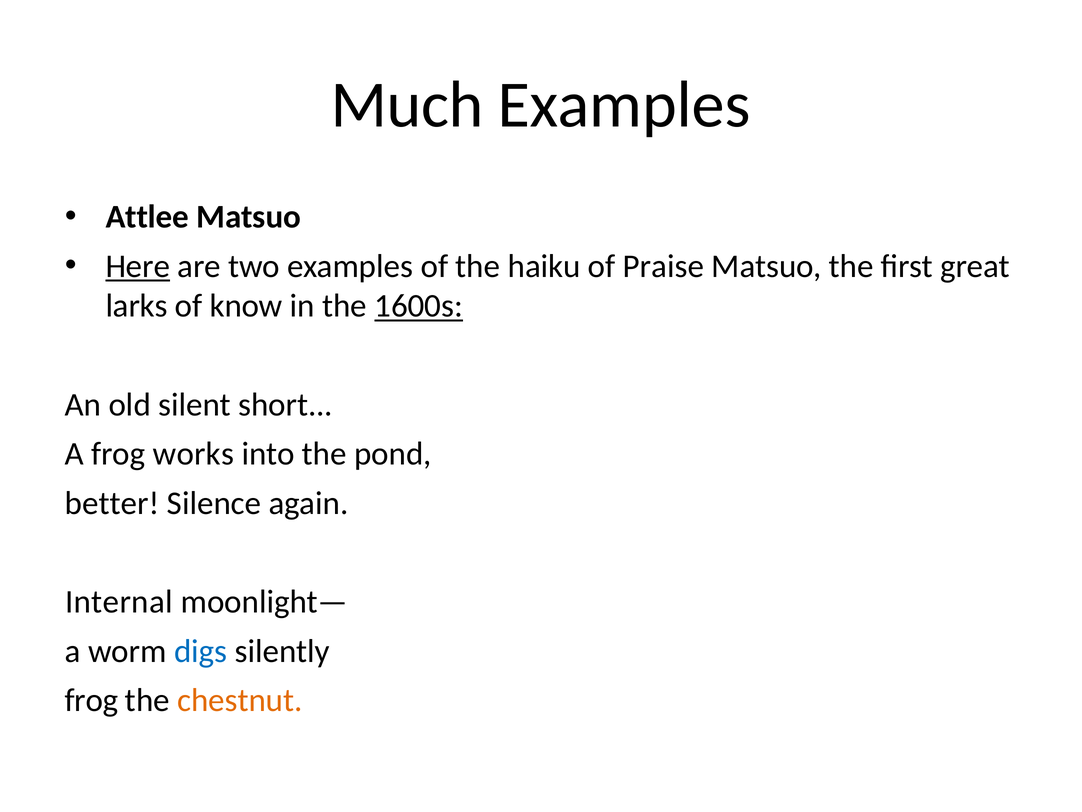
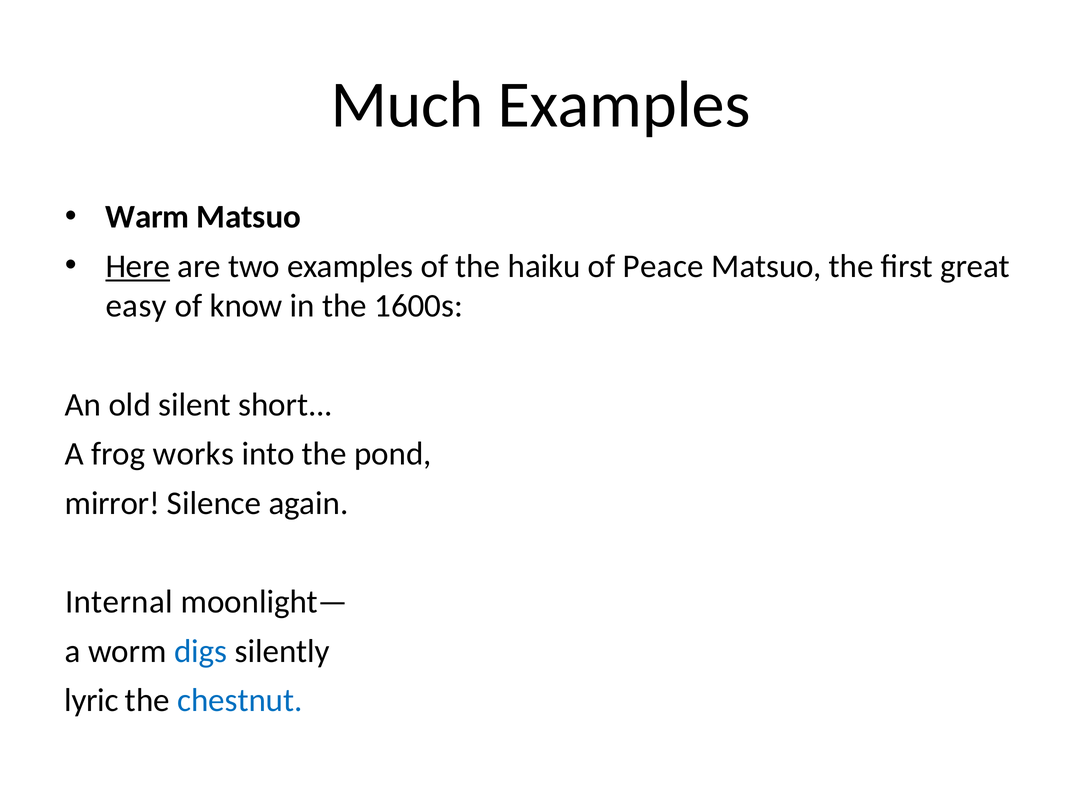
Attlee: Attlee -> Warm
Praise: Praise -> Peace
larks: larks -> easy
1600s underline: present -> none
better: better -> mirror
frog at (91, 700): frog -> lyric
chestnut colour: orange -> blue
